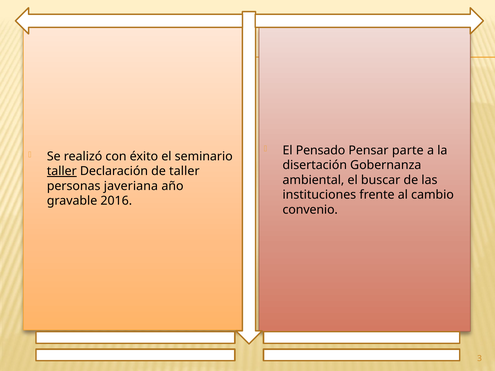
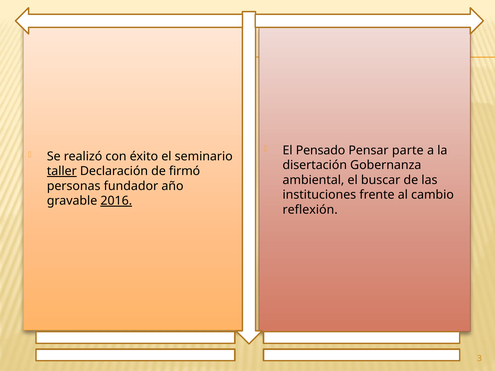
de taller: taller -> firmó
javeriana: javeriana -> fundador
2016 underline: none -> present
convenio: convenio -> reflexión
